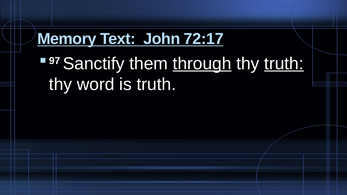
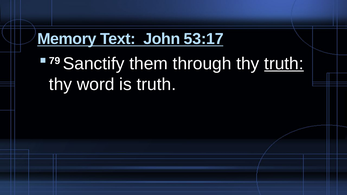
72:17: 72:17 -> 53:17
97: 97 -> 79
through underline: present -> none
